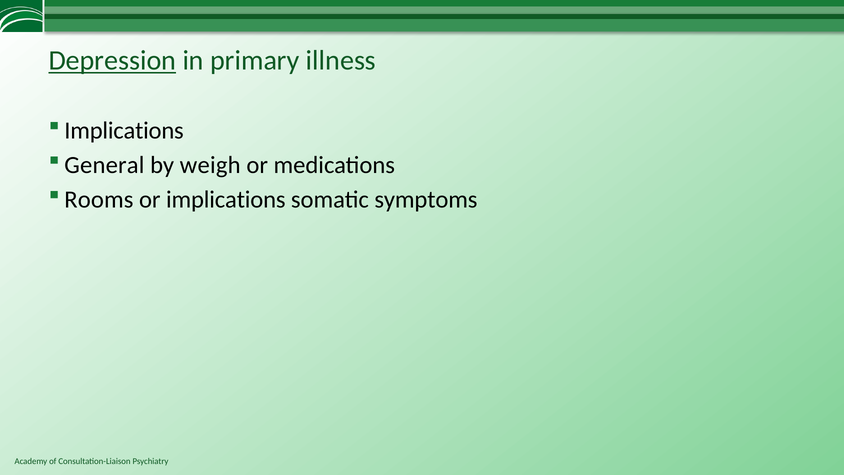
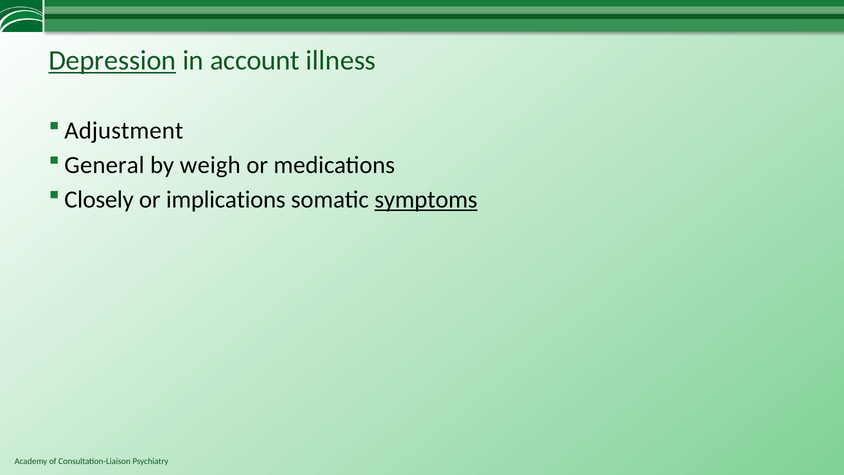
primary: primary -> account
Implications at (124, 130): Implications -> Adjustment
Rooms: Rooms -> Closely
symptoms underline: none -> present
